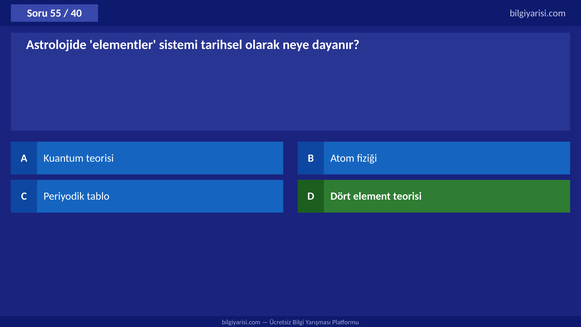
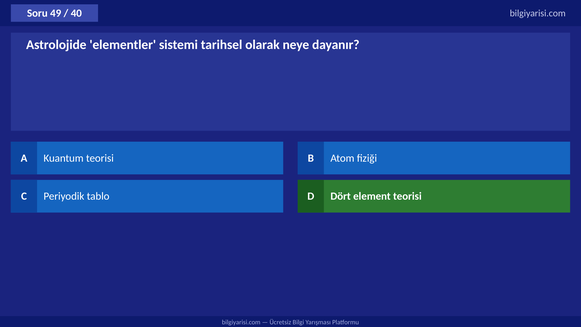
55: 55 -> 49
